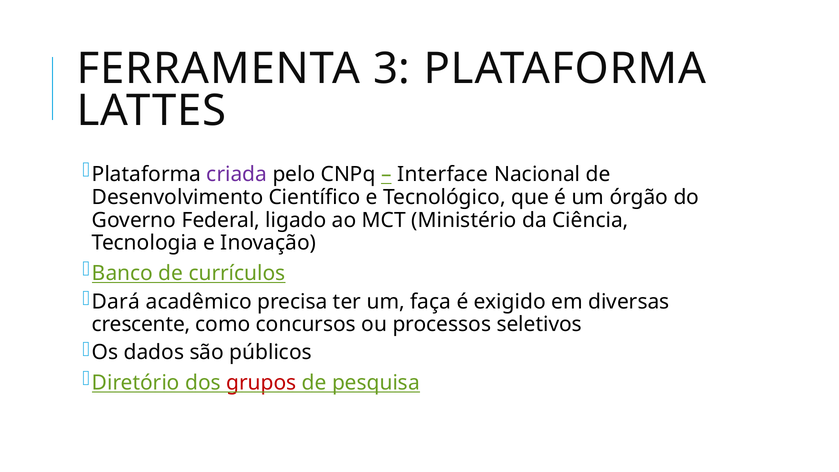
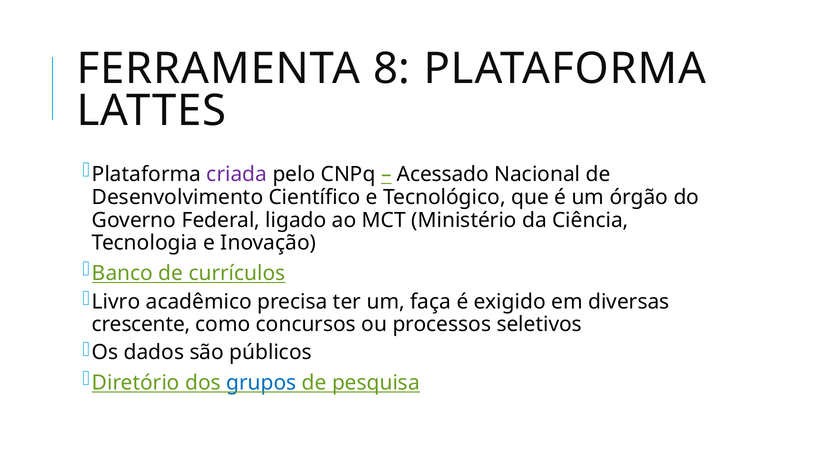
3: 3 -> 8
Interface: Interface -> Acessado
Dará: Dará -> Livro
grupos colour: red -> blue
